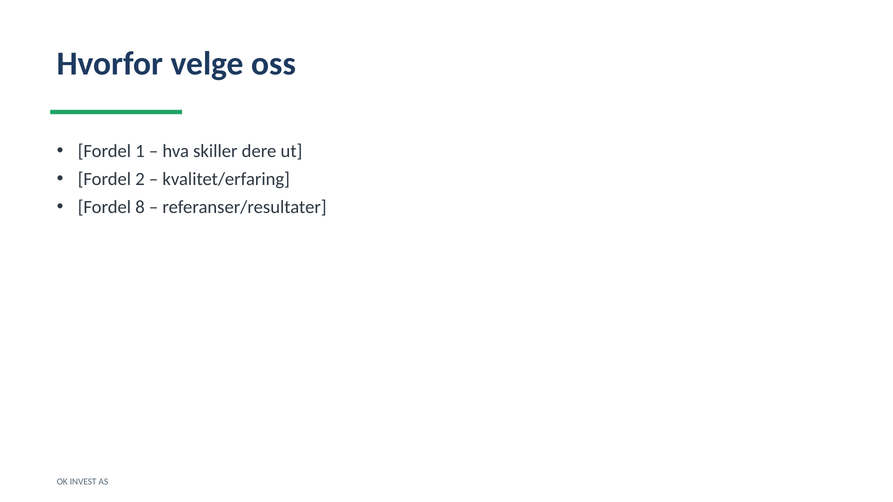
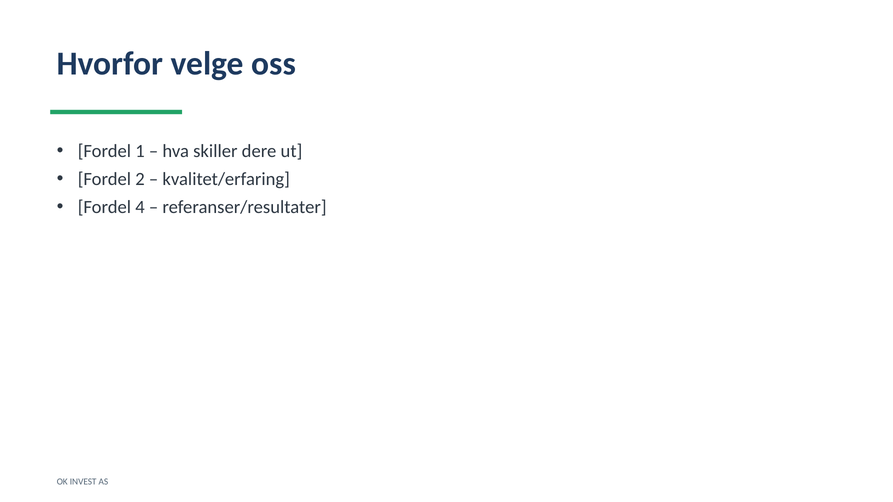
8: 8 -> 4
